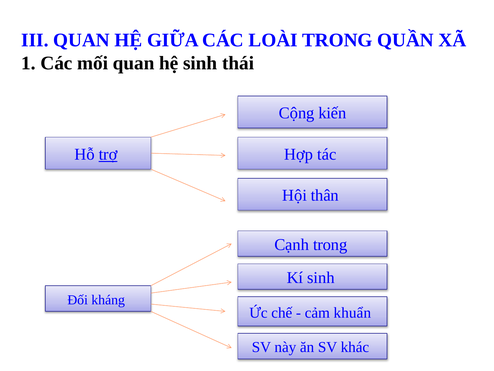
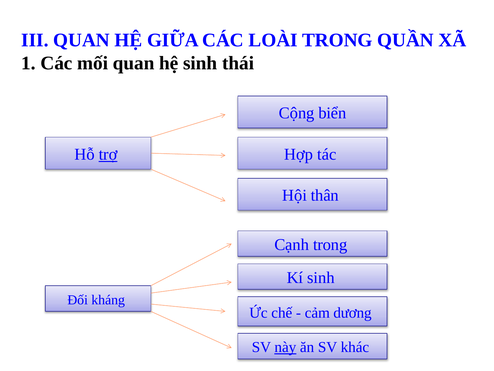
kiến: kiến -> biển
khuẩn: khuẩn -> dương
này underline: none -> present
